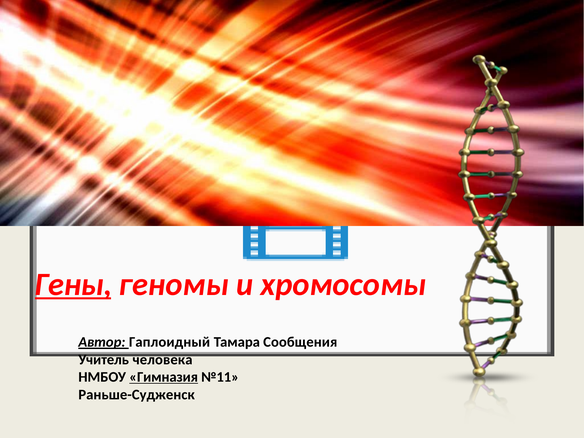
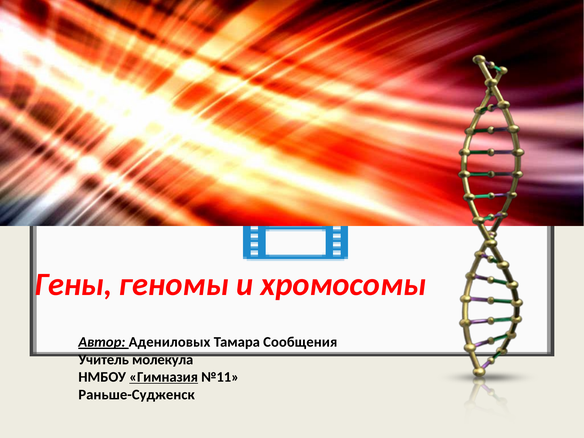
Гены underline: present -> none
Гаплоидный: Гаплоидный -> Адениловых
человека: человека -> молекула
